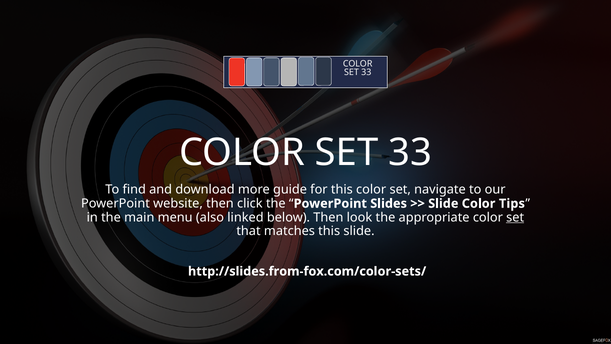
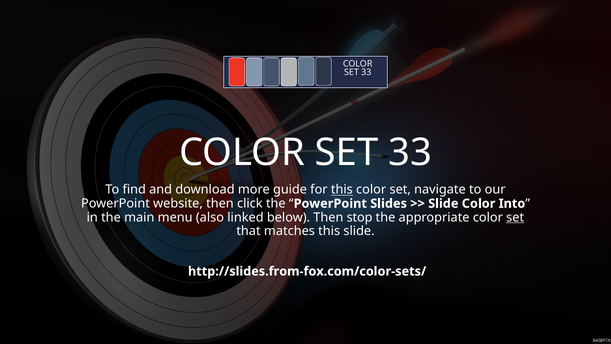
this at (342, 190) underline: none -> present
Tips: Tips -> Into
look: look -> stop
